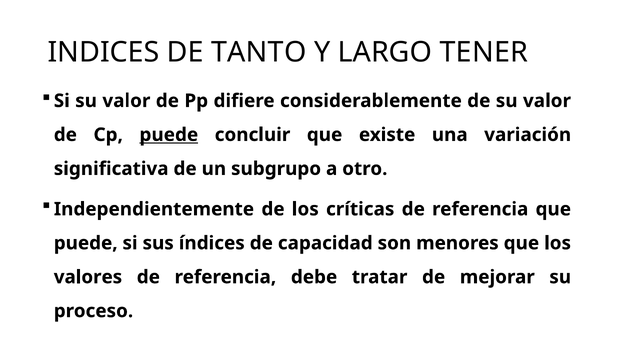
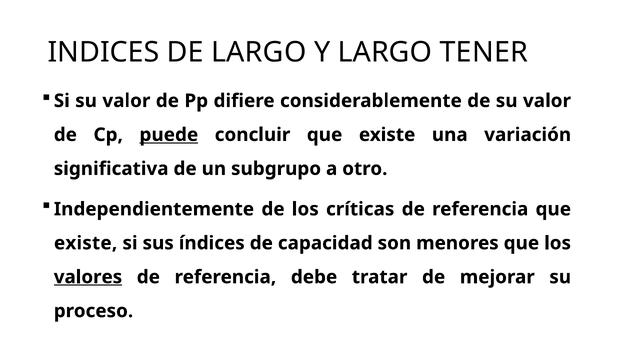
DE TANTO: TANTO -> LARGO
puede at (86, 243): puede -> existe
valores underline: none -> present
